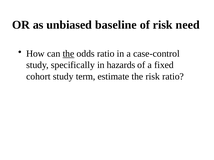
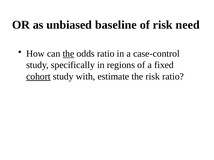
hazards: hazards -> regions
cohort underline: none -> present
term: term -> with
